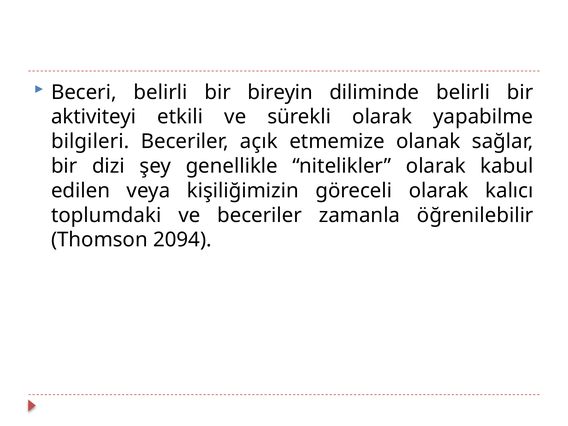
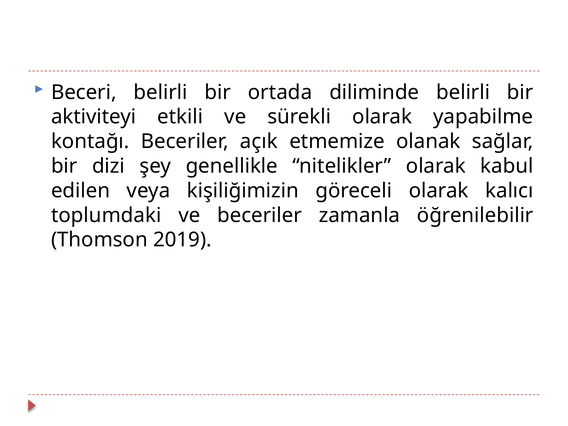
bireyin: bireyin -> ortada
bilgileri: bilgileri -> kontağı
2094: 2094 -> 2019
